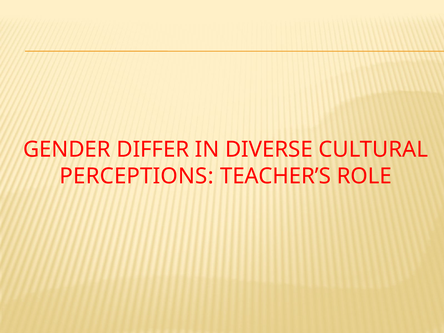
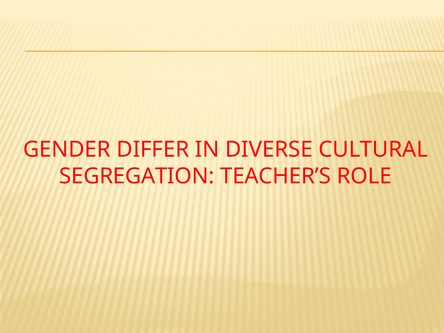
PERCEPTIONS: PERCEPTIONS -> SEGREGATION
